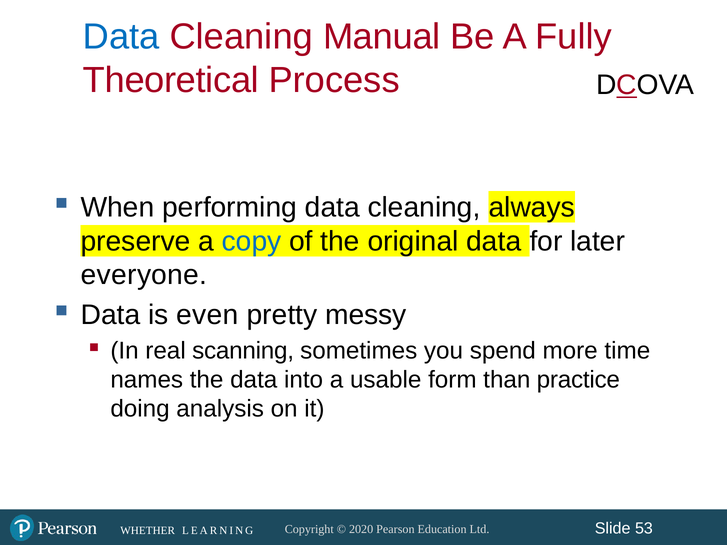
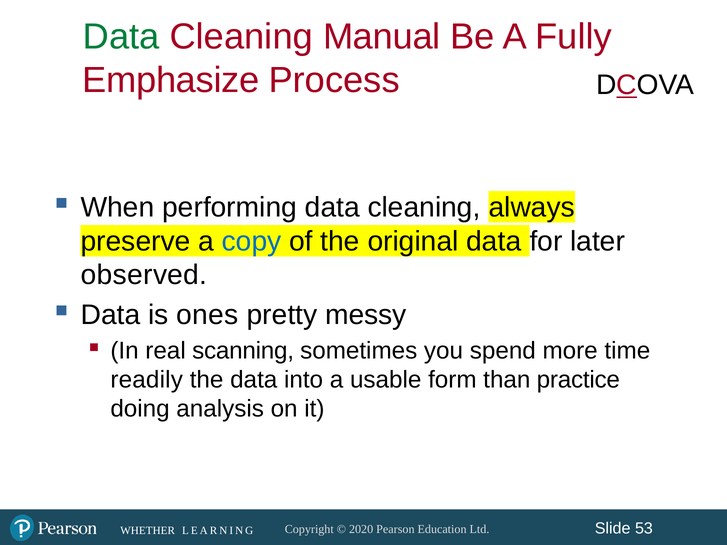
Data at (121, 37) colour: blue -> green
Theoretical: Theoretical -> Emphasize
everyone: everyone -> observed
even: even -> ones
names: names -> readily
